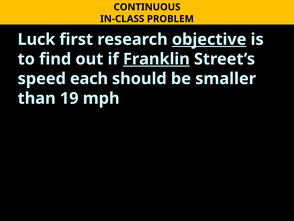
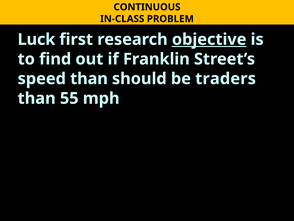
Franklin underline: present -> none
speed each: each -> than
smaller: smaller -> traders
19: 19 -> 55
